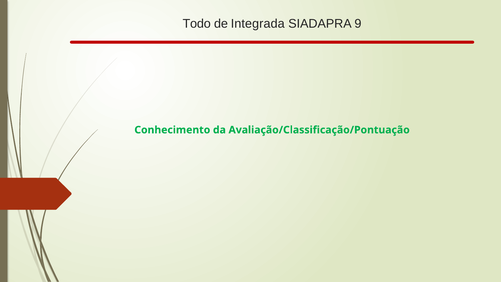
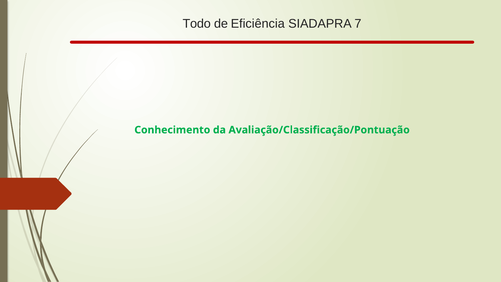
Integrada: Integrada -> Eficiência
9: 9 -> 7
